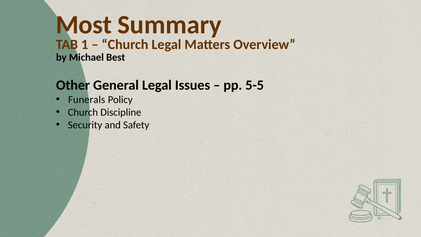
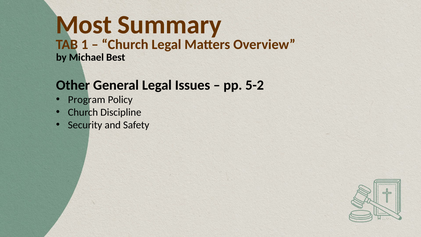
5-5: 5-5 -> 5-2
Funerals: Funerals -> Program
